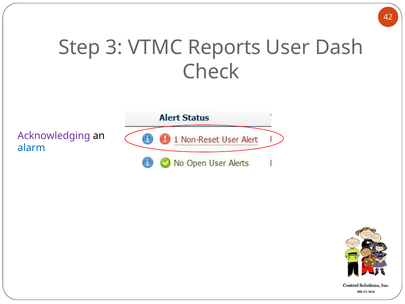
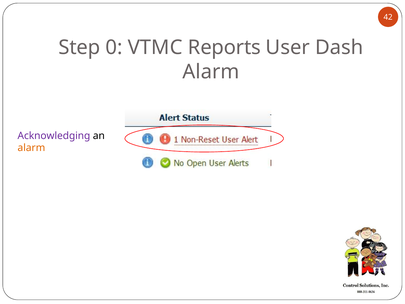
3: 3 -> 0
Check at (211, 72): Check -> Alarm
alarm at (31, 148) colour: blue -> orange
